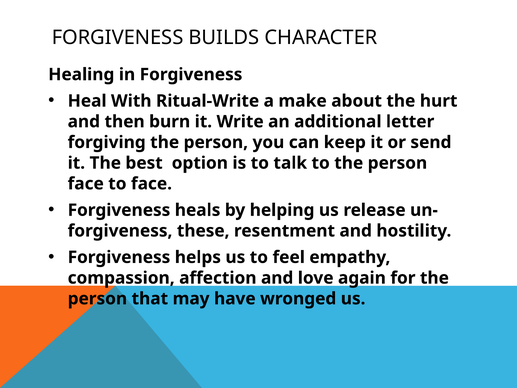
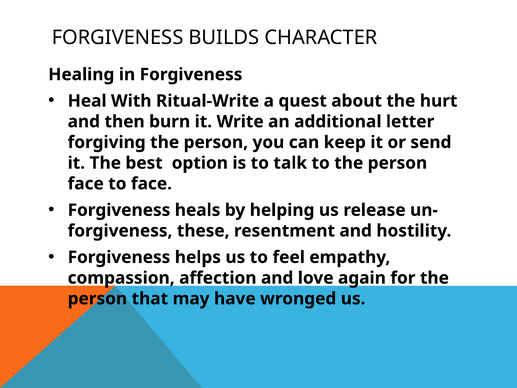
make: make -> quest
